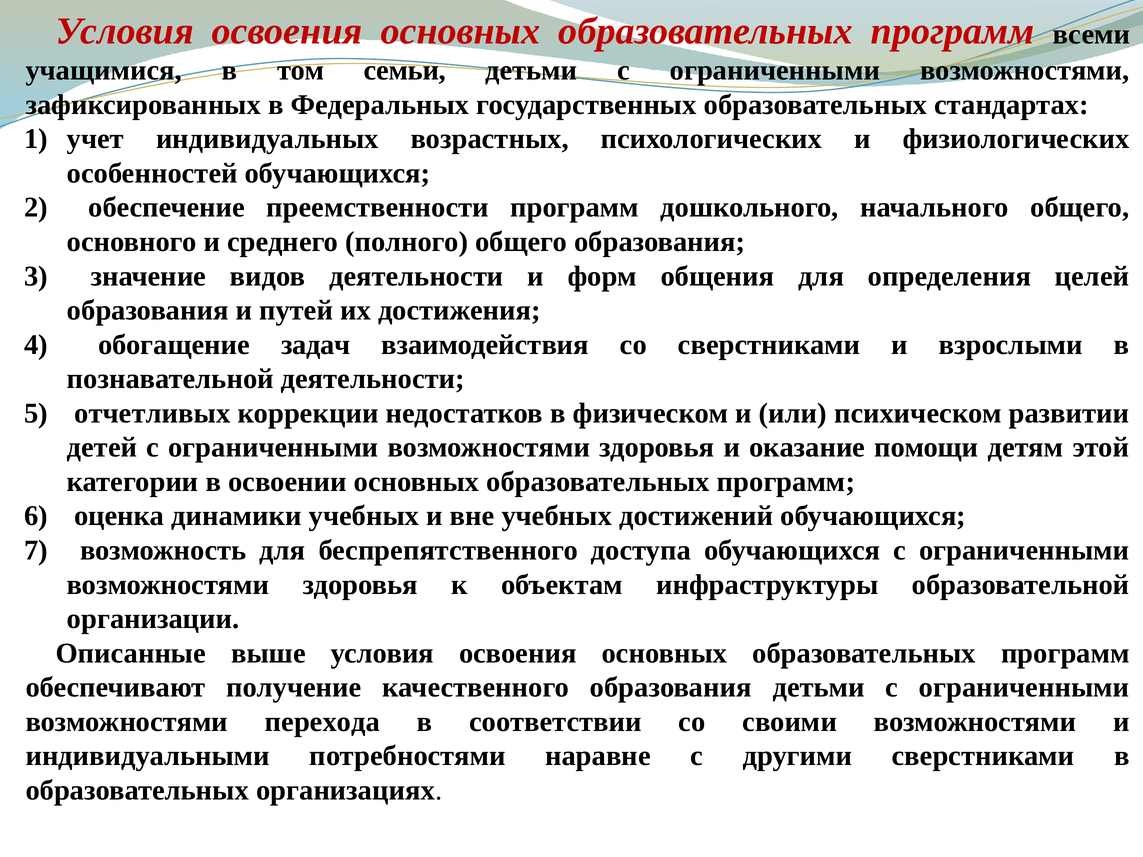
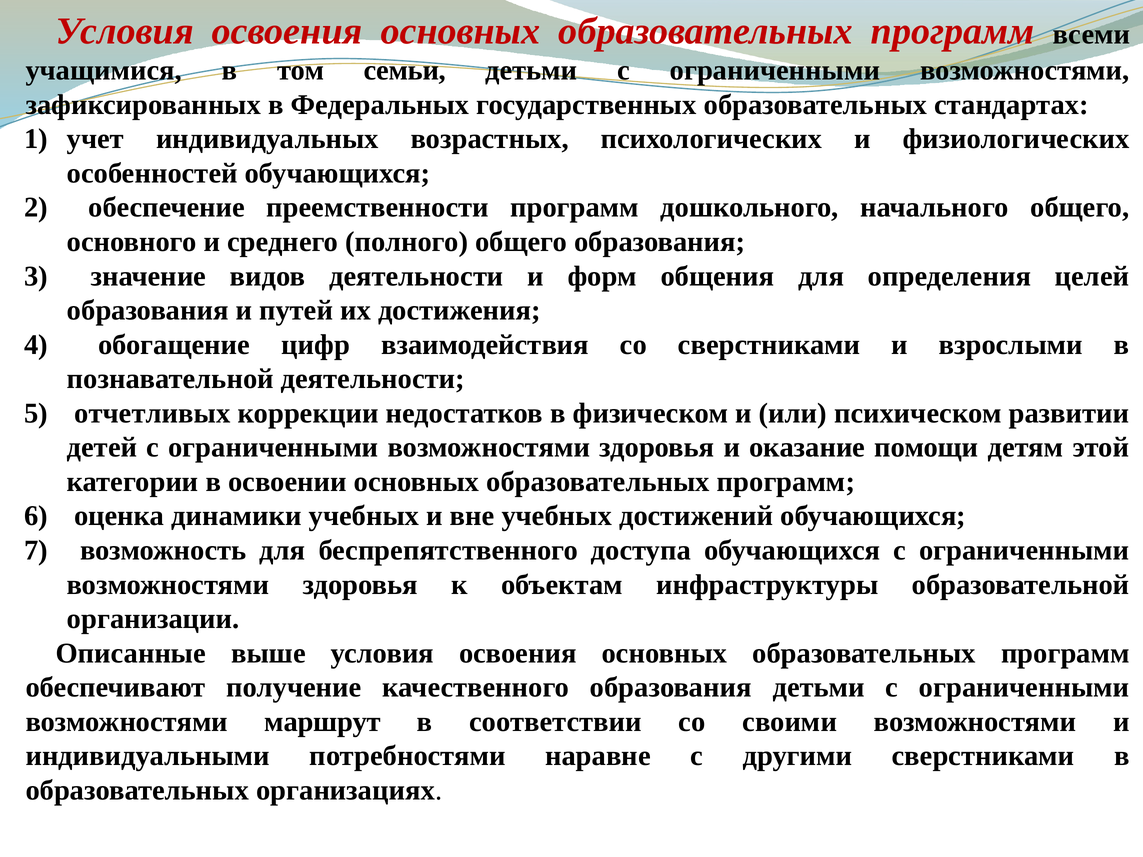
задач: задач -> цифр
перехода: перехода -> маршрут
